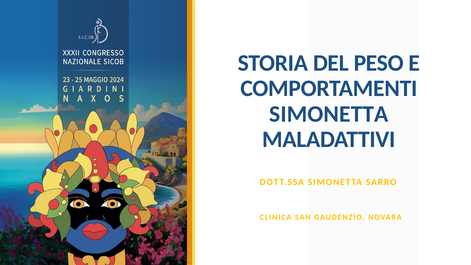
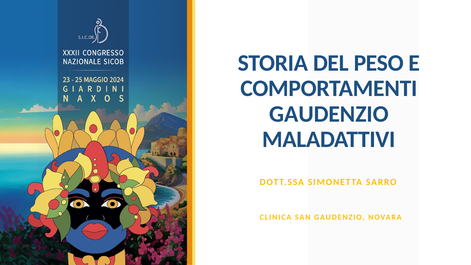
SIMONETTA at (329, 114): SIMONETTA -> GAUDENZIO
